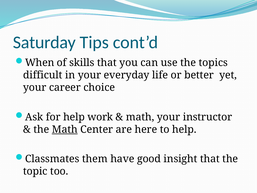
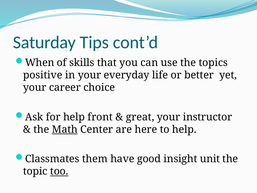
difficult: difficult -> positive
work: work -> front
math at (140, 117): math -> great
insight that: that -> unit
too underline: none -> present
